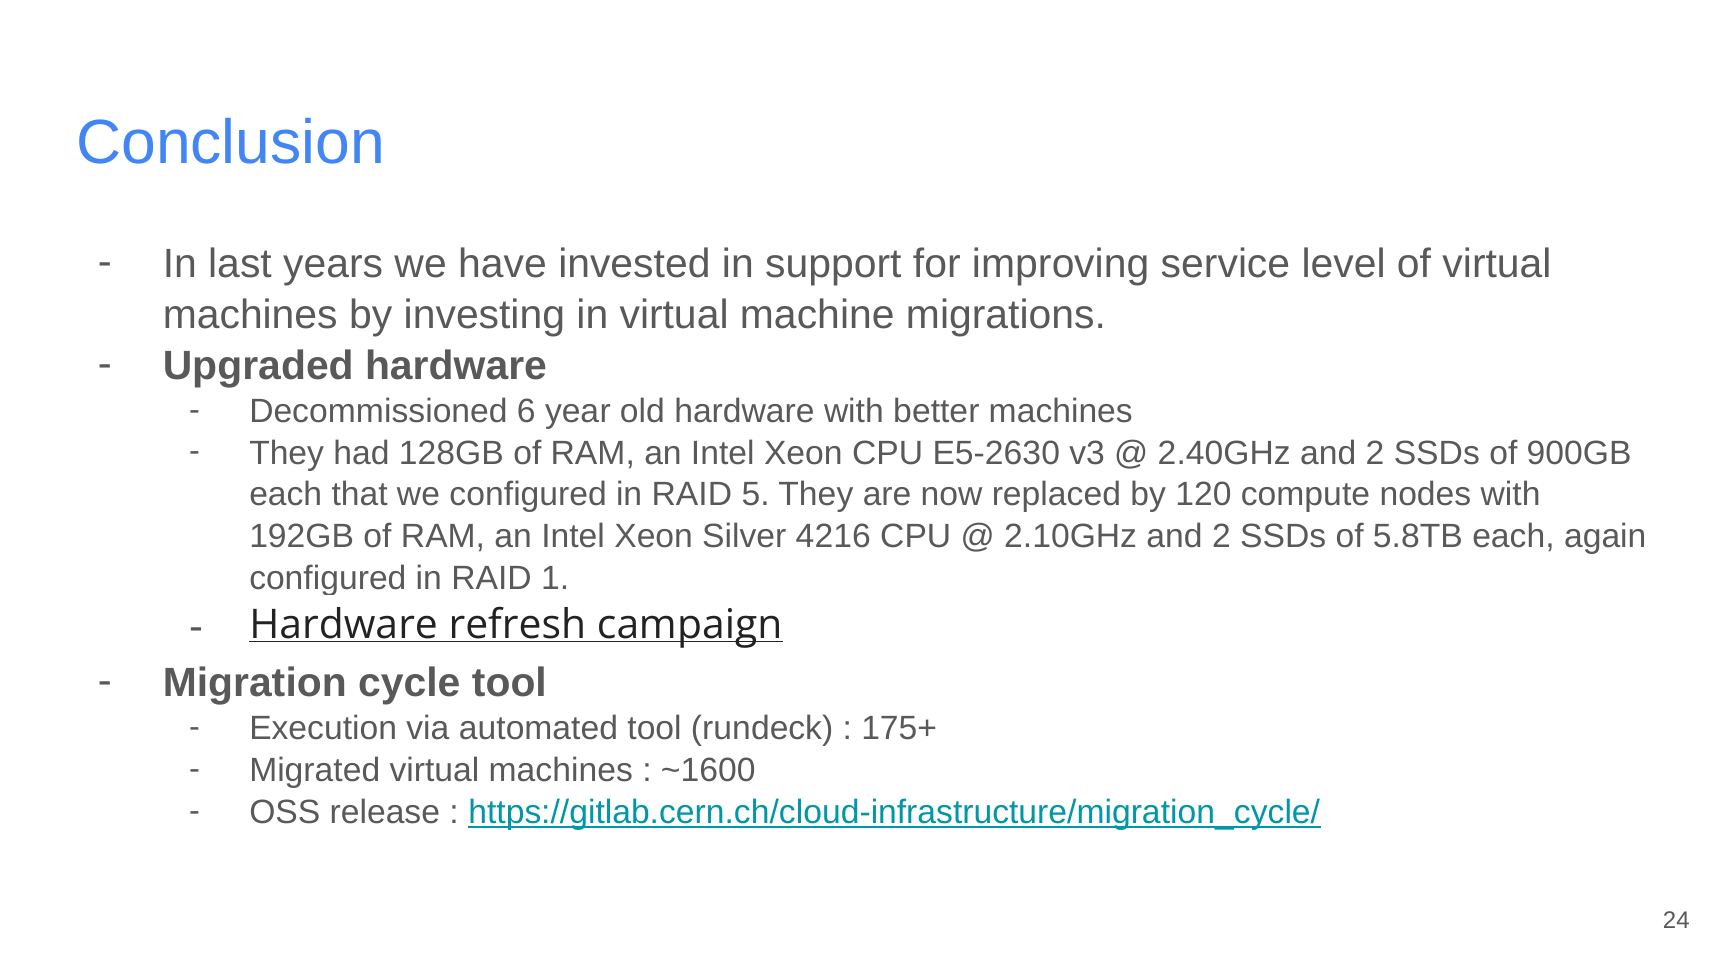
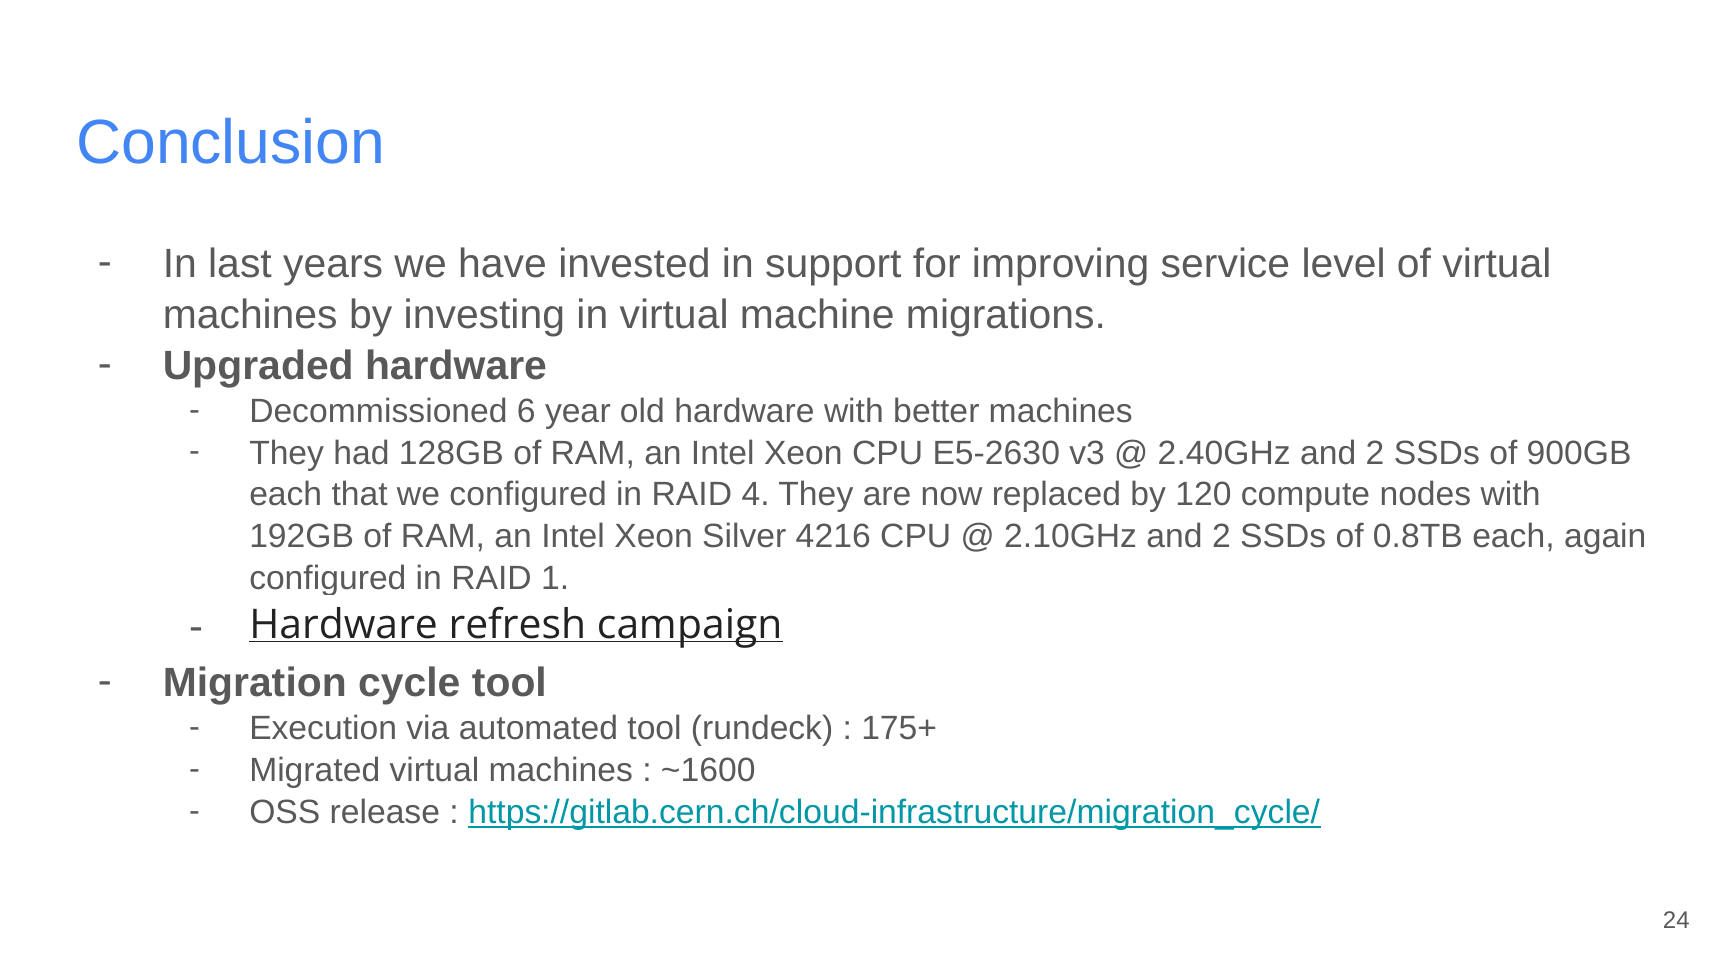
5: 5 -> 4
5.8TB: 5.8TB -> 0.8TB
